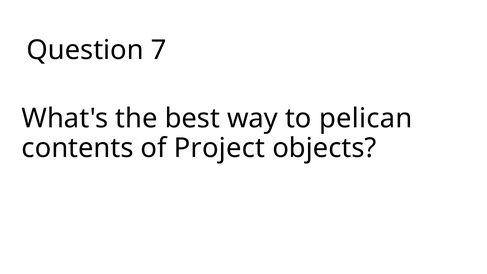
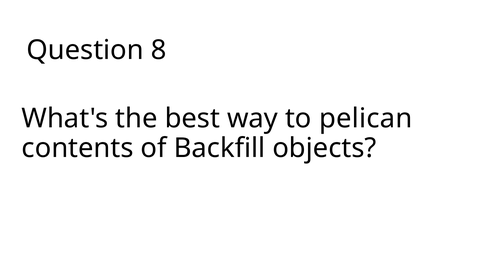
7: 7 -> 8
Project: Project -> Backfill
